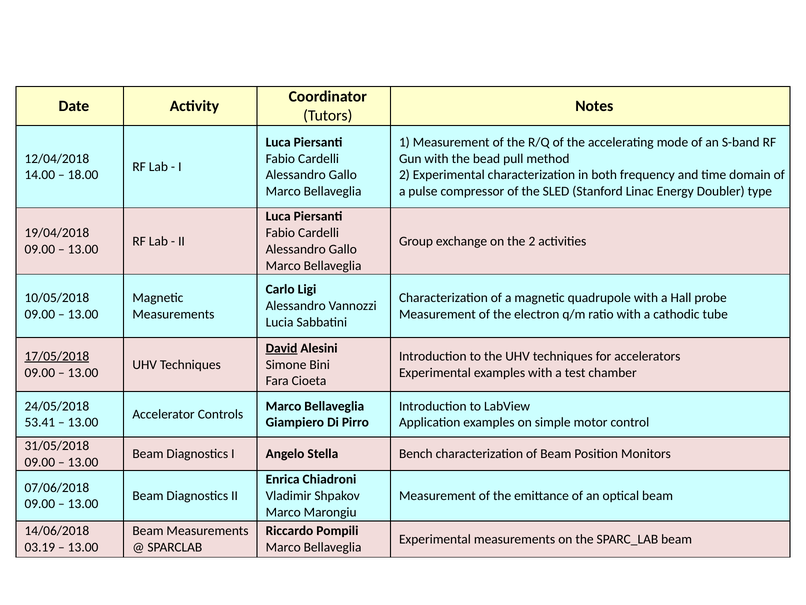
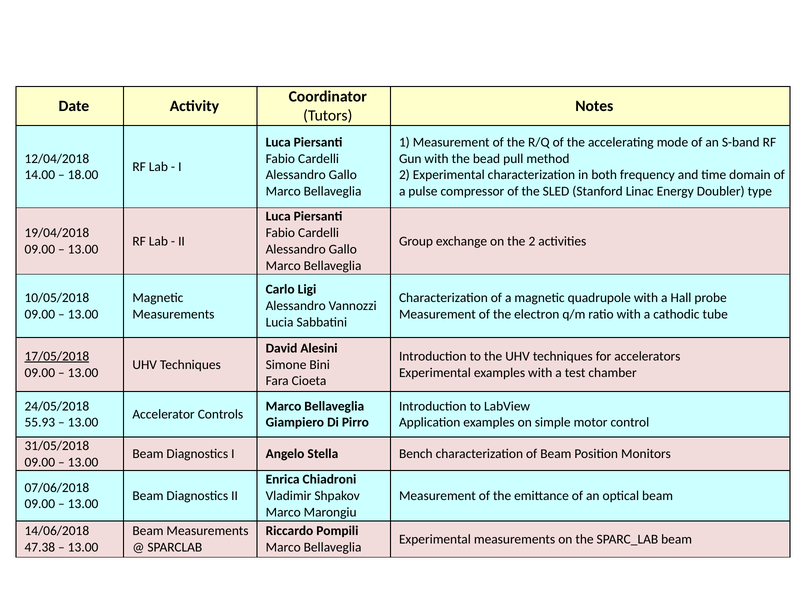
David underline: present -> none
53.41: 53.41 -> 55.93
03.19: 03.19 -> 47.38
